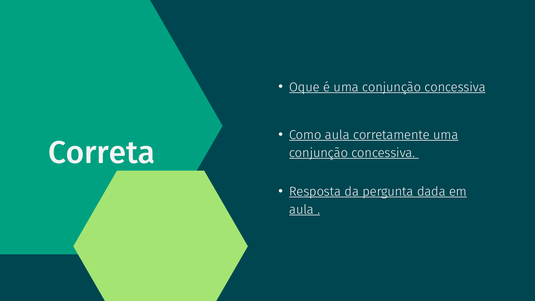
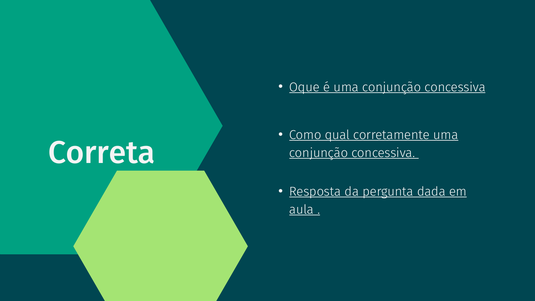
Como aula: aula -> qual
